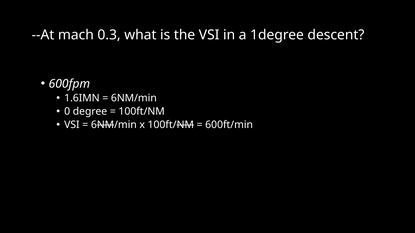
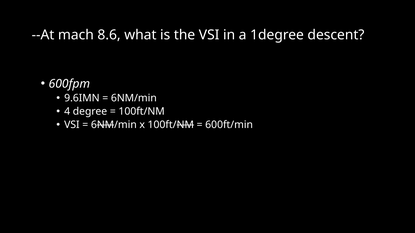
0.3: 0.3 -> 8.6
1.6IMN: 1.6IMN -> 9.6IMN
0: 0 -> 4
